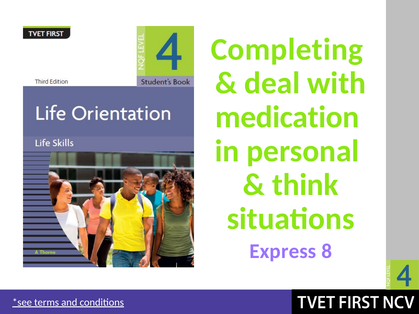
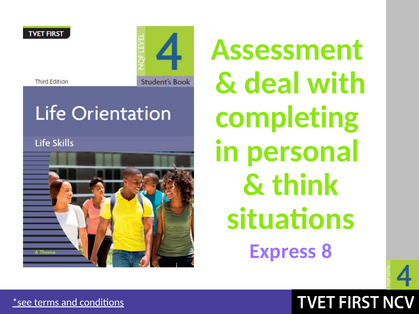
Completing: Completing -> Assessment
medication: medication -> completing
